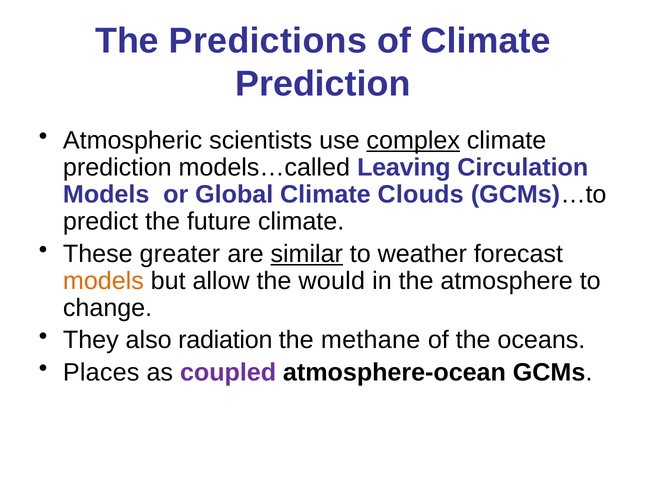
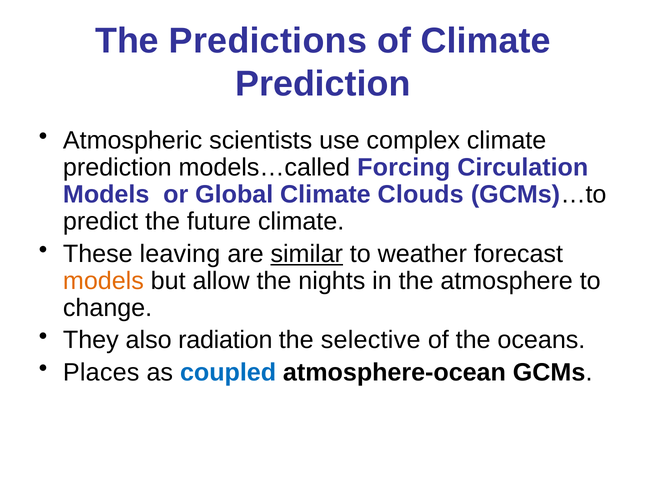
complex underline: present -> none
Leaving: Leaving -> Forcing
greater: greater -> leaving
would: would -> nights
methane: methane -> selective
coupled colour: purple -> blue
